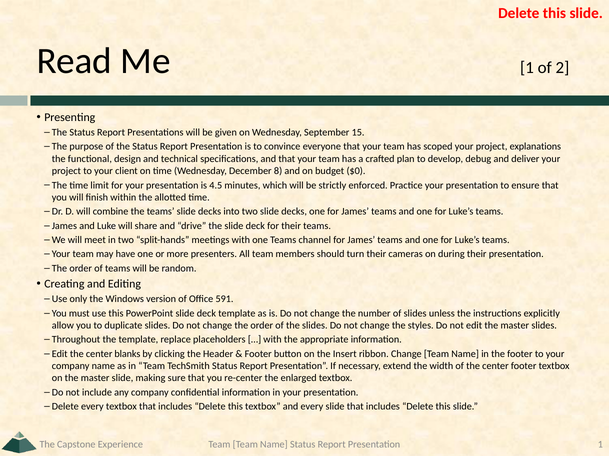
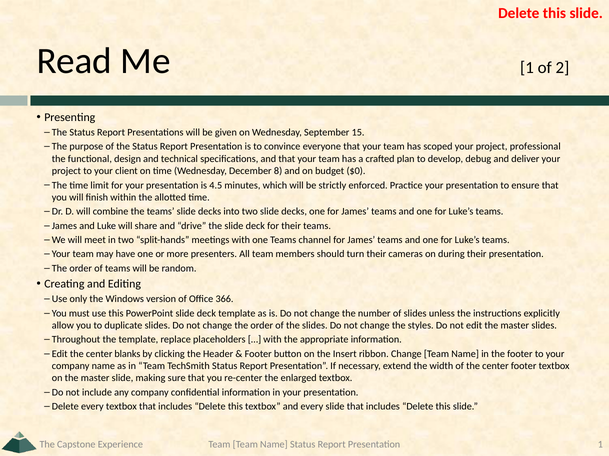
explanations: explanations -> professional
591: 591 -> 366
